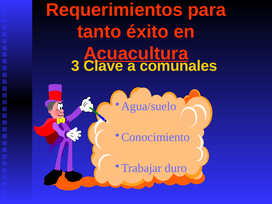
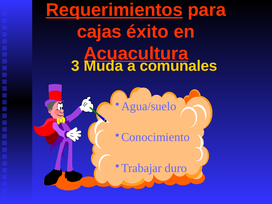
Requerimientos underline: none -> present
tanto: tanto -> cajas
Clave: Clave -> Muda
